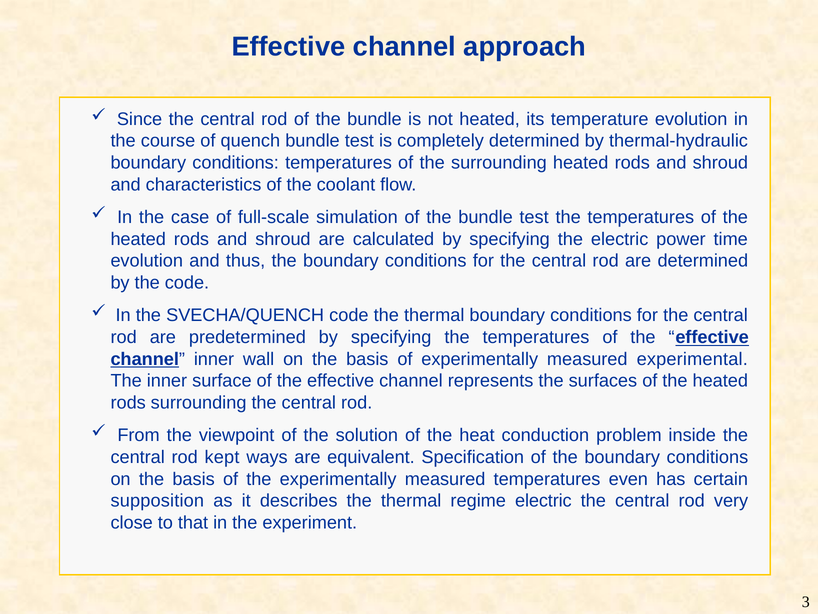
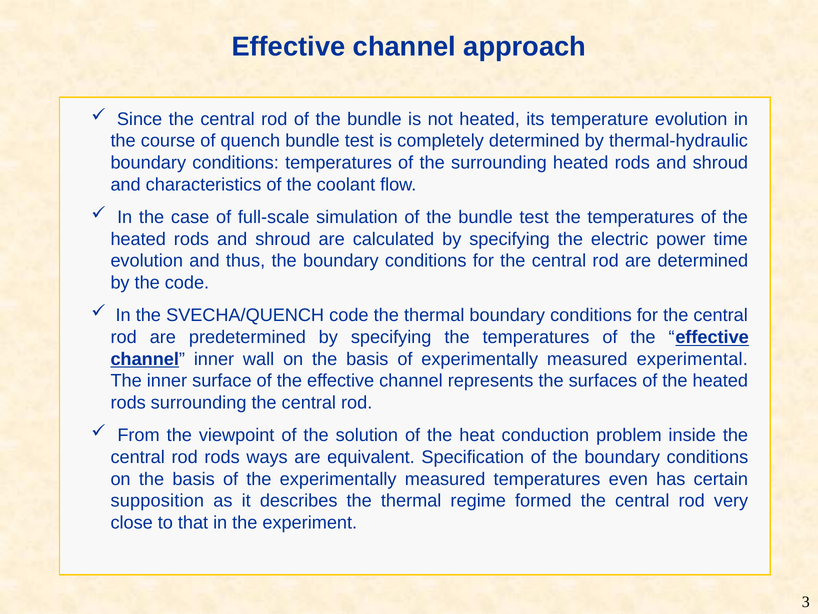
rod kept: kept -> rods
regime electric: electric -> formed
